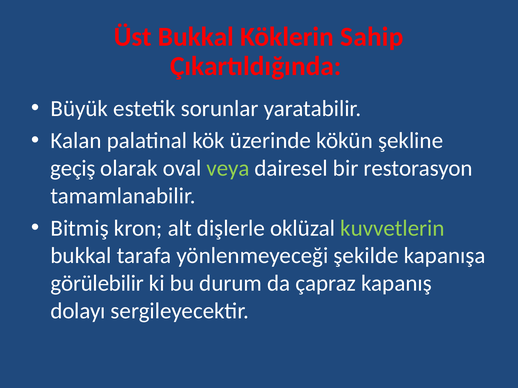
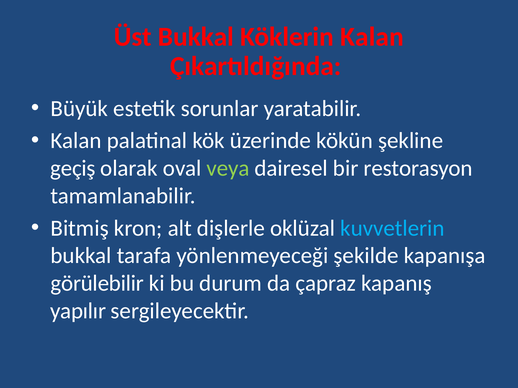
Köklerin Sahip: Sahip -> Kalan
kuvvetlerin colour: light green -> light blue
dolayı: dolayı -> yapılır
